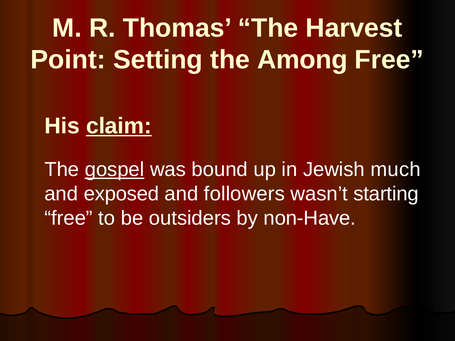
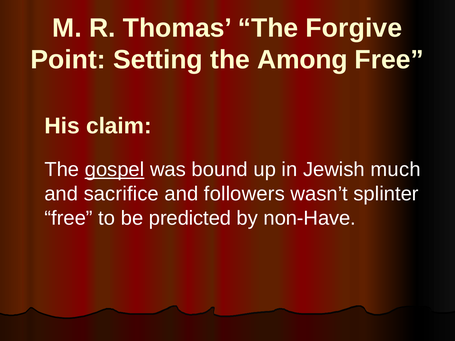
Harvest: Harvest -> Forgive
claim underline: present -> none
exposed: exposed -> sacrifice
starting: starting -> splinter
outsiders: outsiders -> predicted
